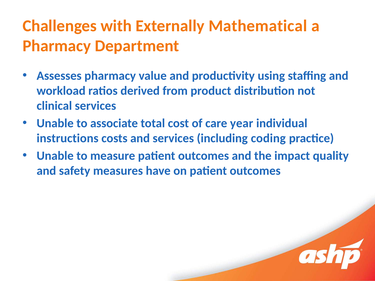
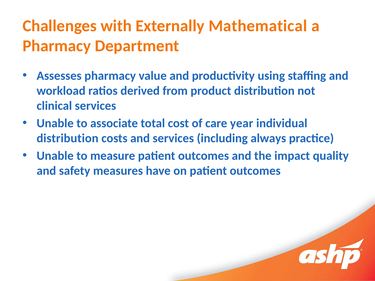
instructions at (68, 138): instructions -> distribution
coding: coding -> always
